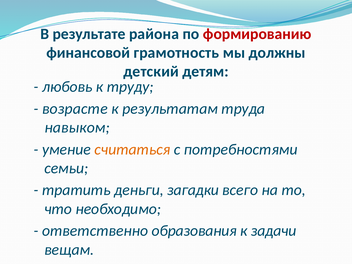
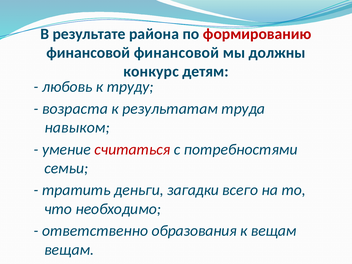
финансовой грамотность: грамотность -> финансовой
детский: детский -> конкурс
возрасте: возрасте -> возраста
считаться colour: orange -> red
к задачи: задачи -> вещам
